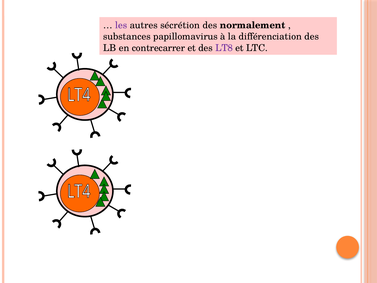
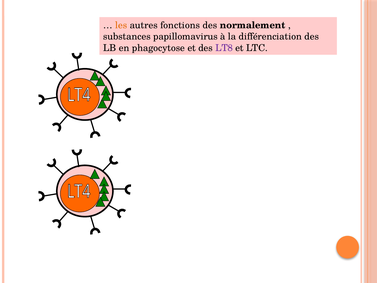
les colour: purple -> orange
sécrétion: sécrétion -> fonctions
contrecarrer: contrecarrer -> phagocytose
